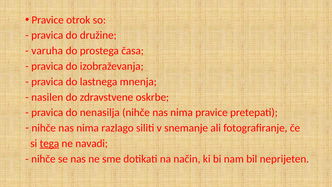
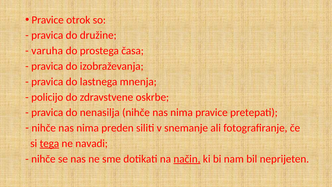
nasilen: nasilen -> policijo
razlago: razlago -> preden
način underline: none -> present
